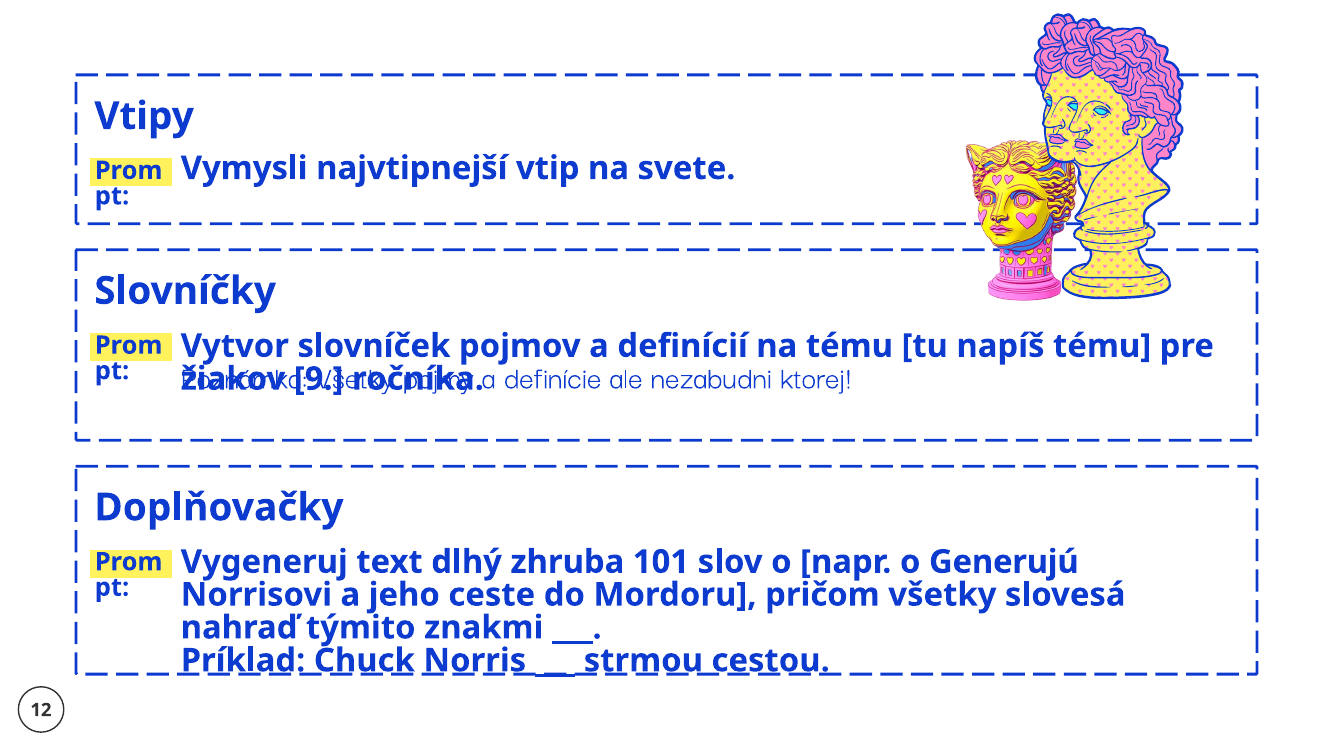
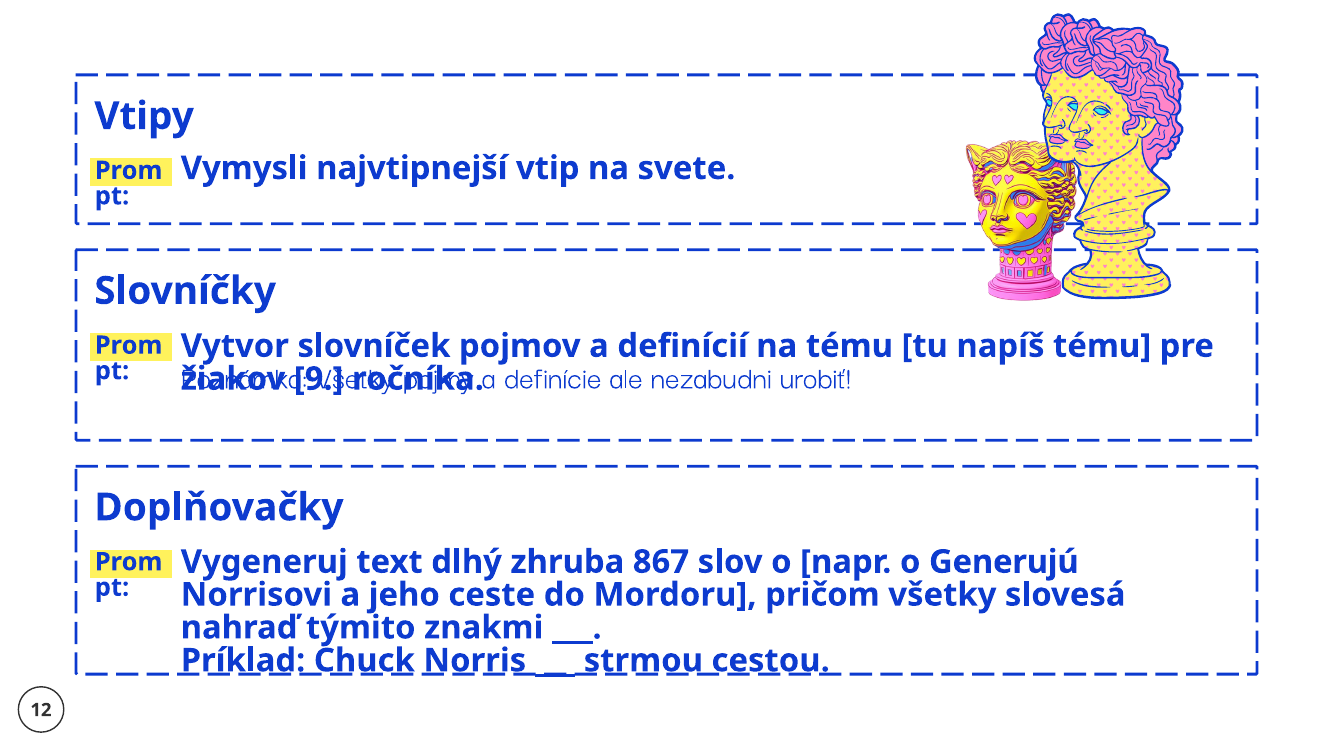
ktorej: ktorej -> urobiť
101: 101 -> 867
